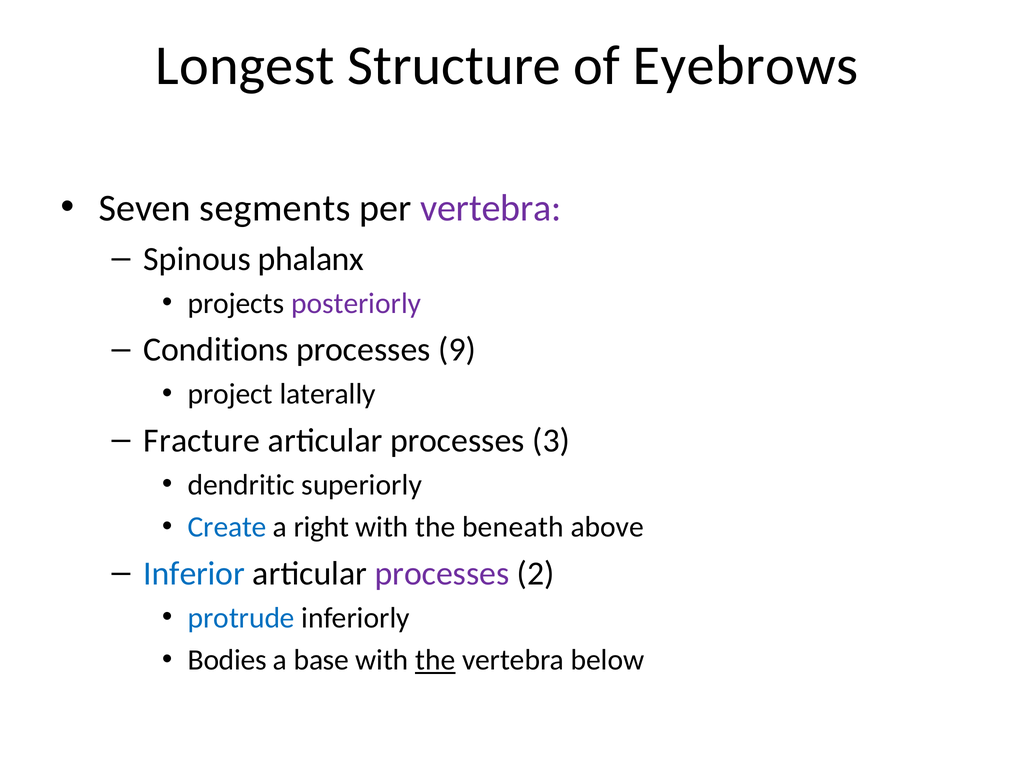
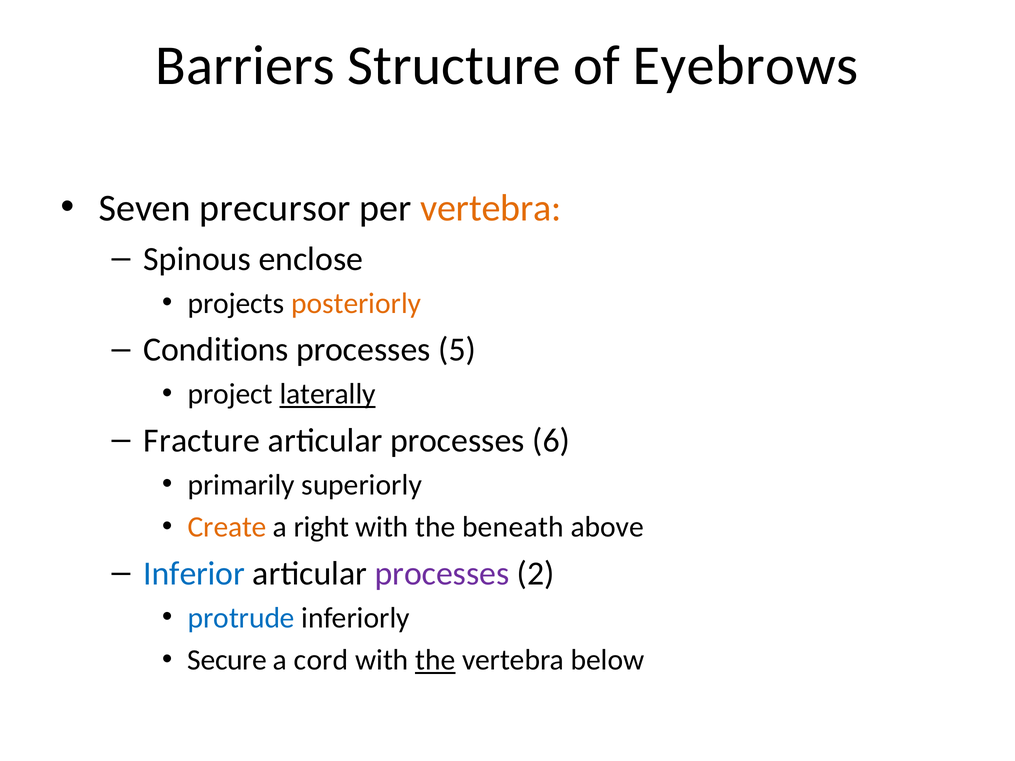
Longest: Longest -> Barriers
segments: segments -> precursor
vertebra at (491, 208) colour: purple -> orange
phalanx: phalanx -> enclose
posteriorly colour: purple -> orange
9: 9 -> 5
laterally underline: none -> present
3: 3 -> 6
dendritic: dendritic -> primarily
Create colour: blue -> orange
Bodies: Bodies -> Secure
base: base -> cord
